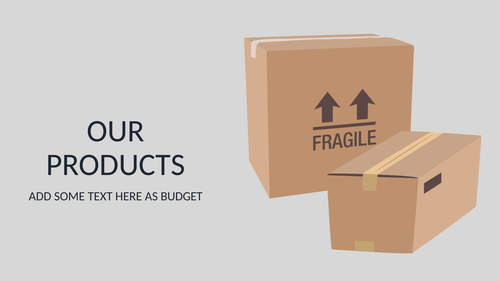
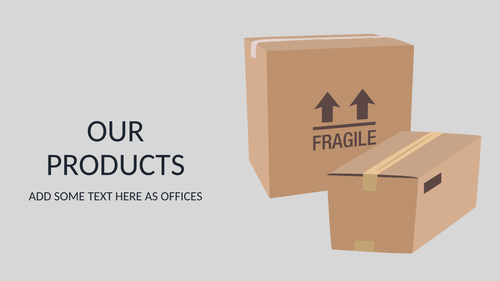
BUDGET: BUDGET -> OFFICES
